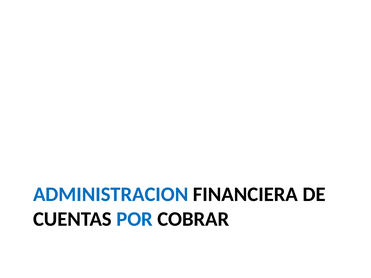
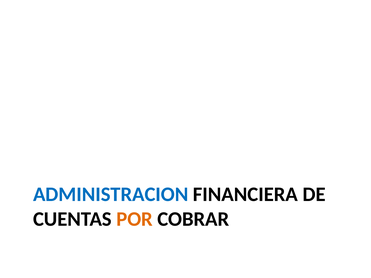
POR colour: blue -> orange
